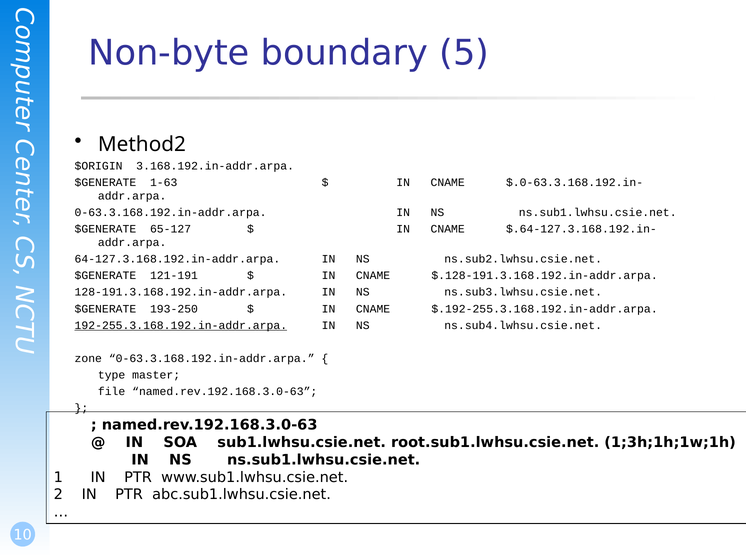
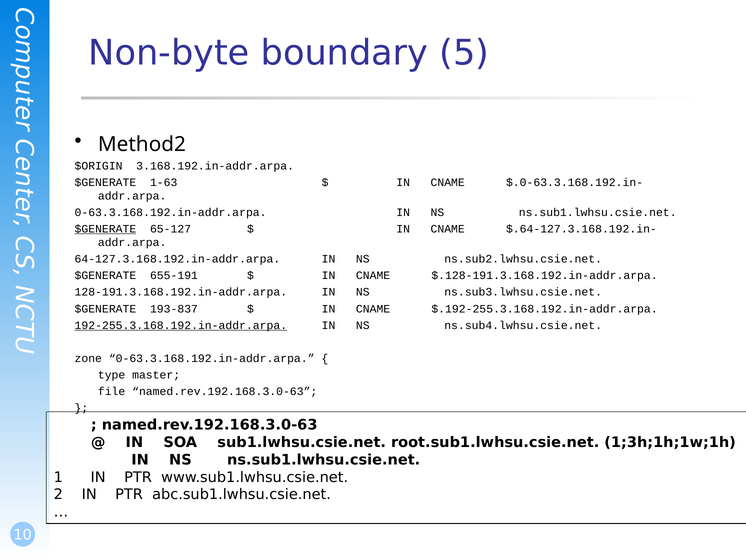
$GENERATE at (105, 229) underline: none -> present
121-191: 121-191 -> 655-191
193-250: 193-250 -> 193-837
